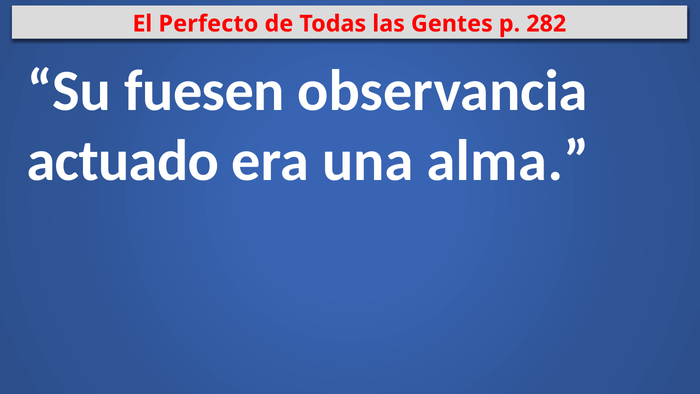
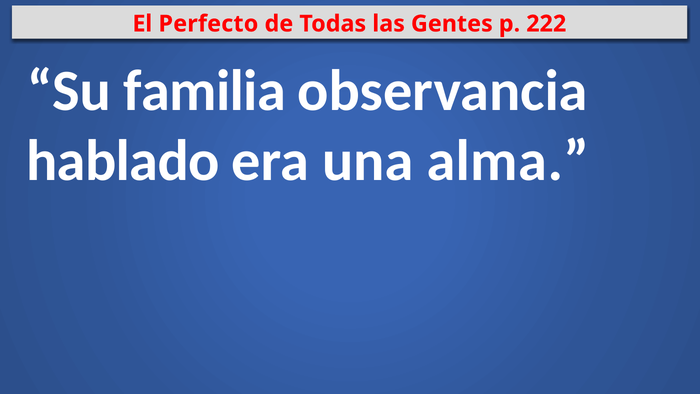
282: 282 -> 222
fuesen: fuesen -> familia
actuado: actuado -> hablado
